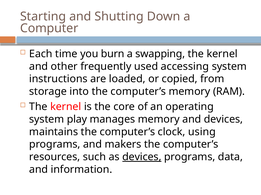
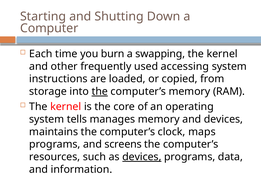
the at (100, 92) underline: none -> present
play: play -> tells
using: using -> maps
makers: makers -> screens
